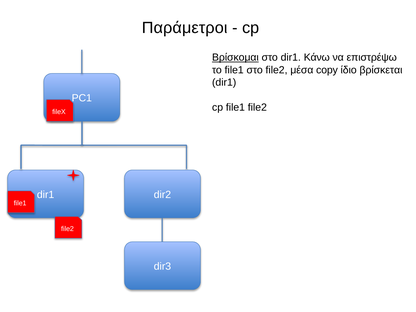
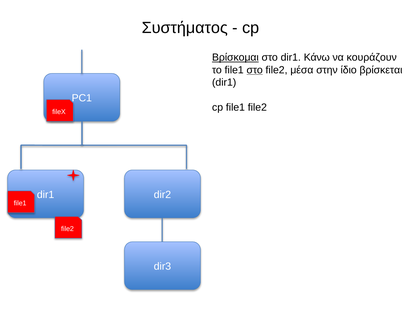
Παράμετροι: Παράμετροι -> Συστήματος
επιστρέψω: επιστρέψω -> κουράζουν
στο at (255, 70) underline: none -> present
copy: copy -> στην
